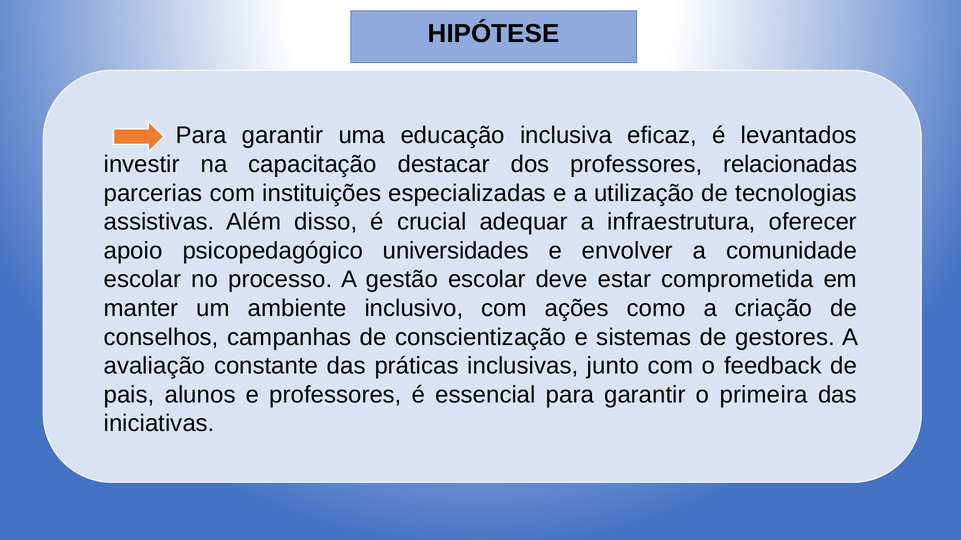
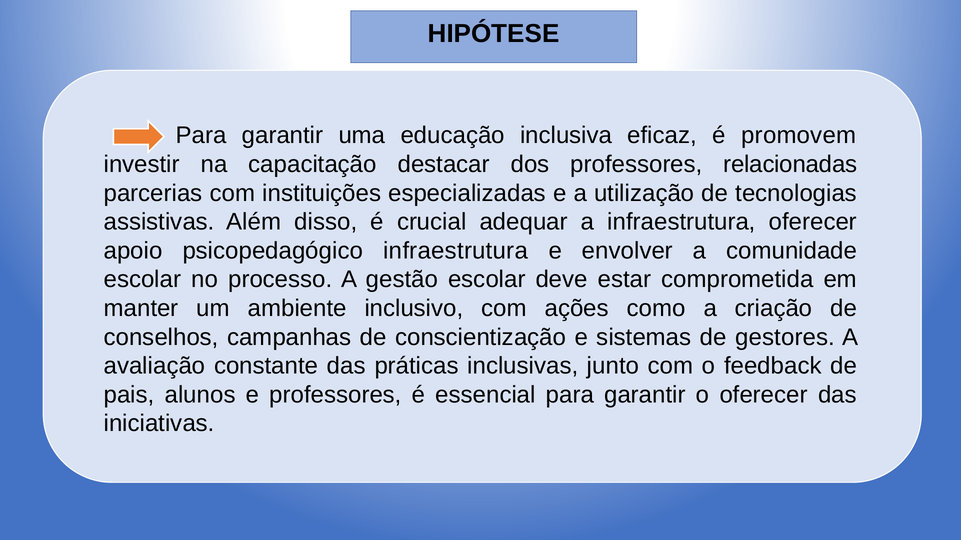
levantados: levantados -> promovem
psicopedagógico universidades: universidades -> infraestrutura
o primeira: primeira -> oferecer
